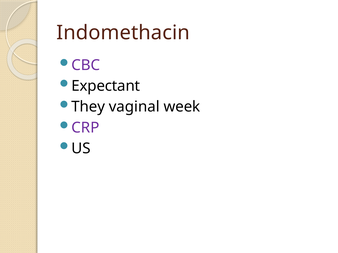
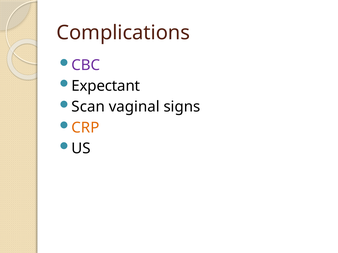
Indomethacin: Indomethacin -> Complications
They: They -> Scan
week: week -> signs
CRP colour: purple -> orange
